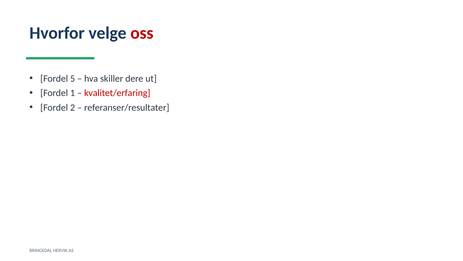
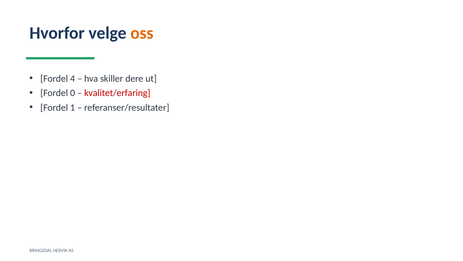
oss colour: red -> orange
5: 5 -> 4
1: 1 -> 0
2: 2 -> 1
